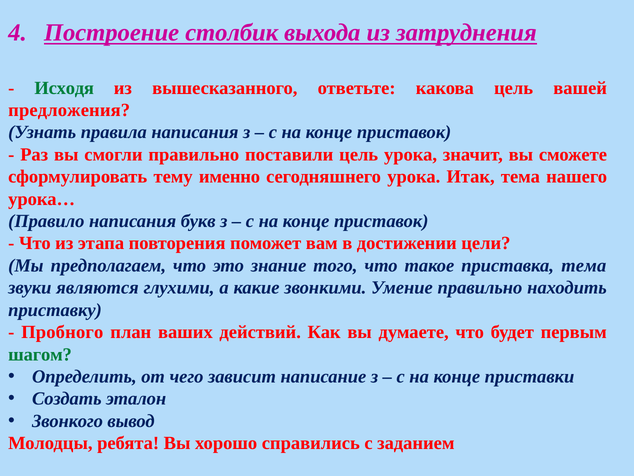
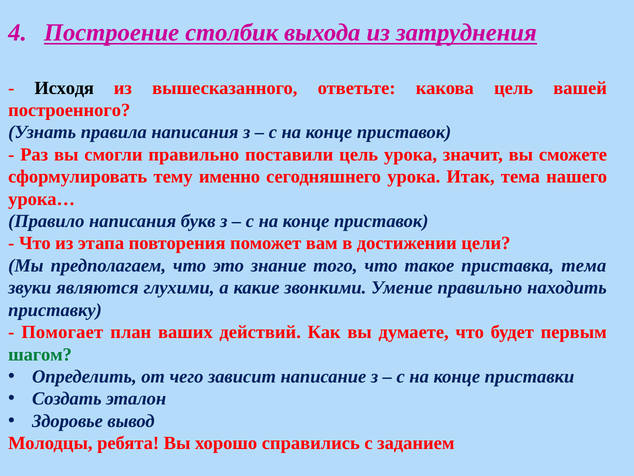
Исходя colour: green -> black
предложения: предложения -> построенного
Пробного: Пробного -> Помогает
Звонкого: Звонкого -> Здоровье
